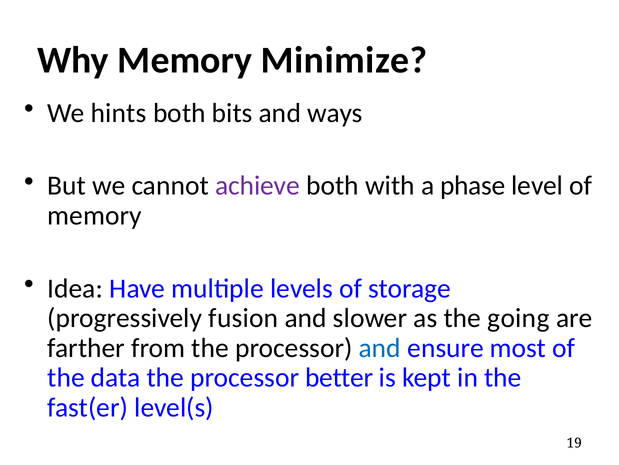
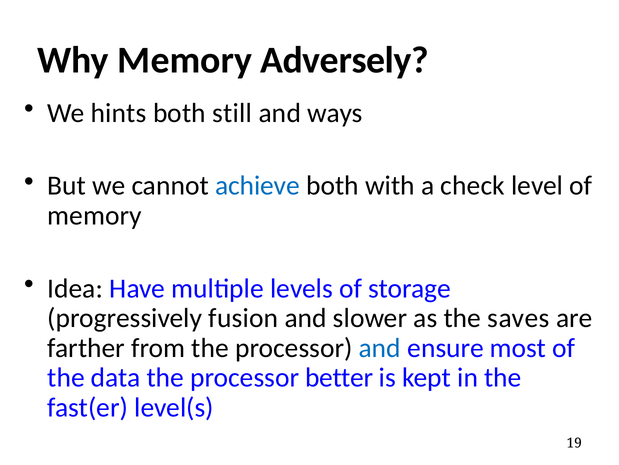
Minimize: Minimize -> Adversely
bits: bits -> still
achieve colour: purple -> blue
phase: phase -> check
going: going -> saves
